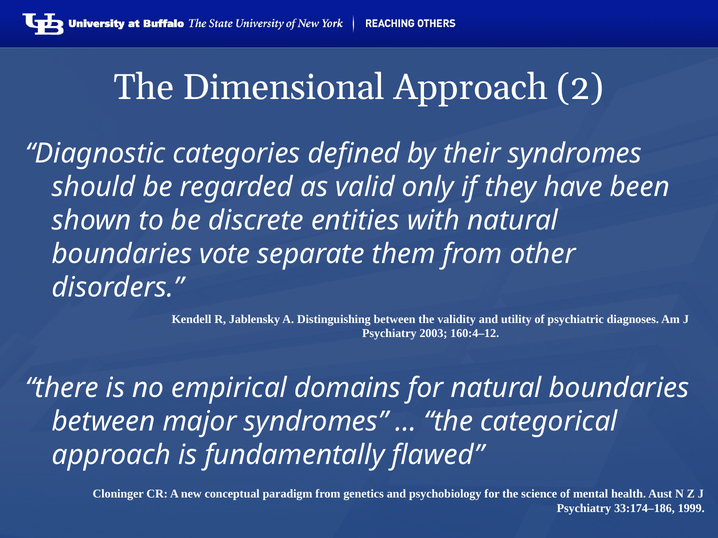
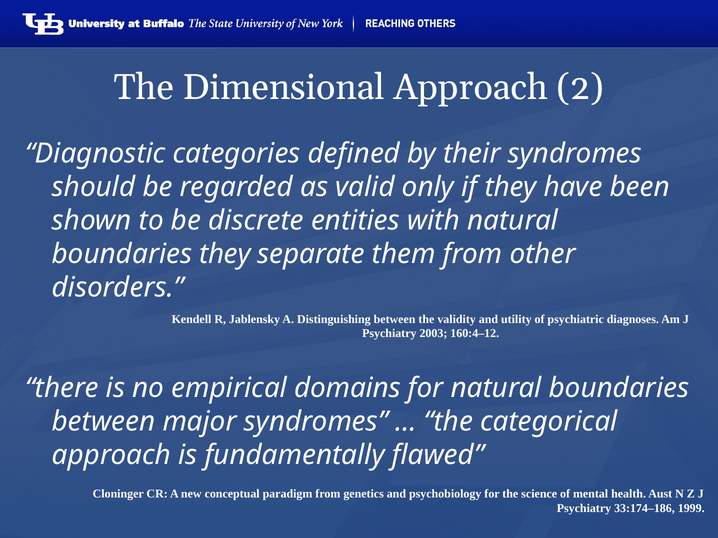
boundaries vote: vote -> they
